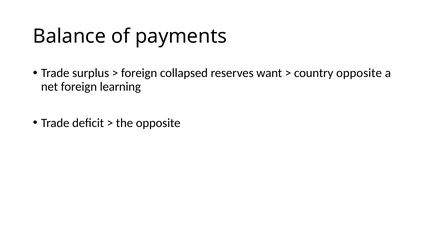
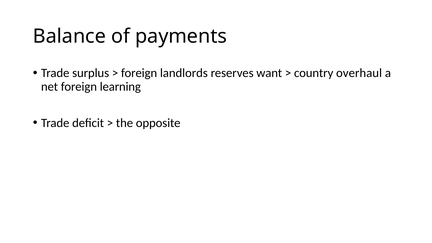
collapsed: collapsed -> landlords
country opposite: opposite -> overhaul
